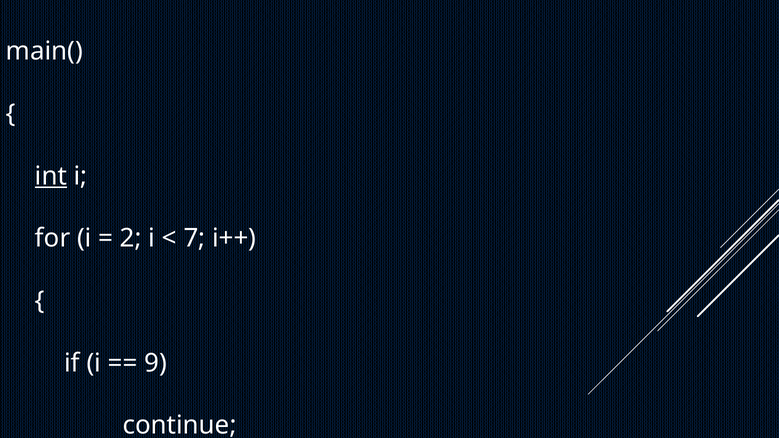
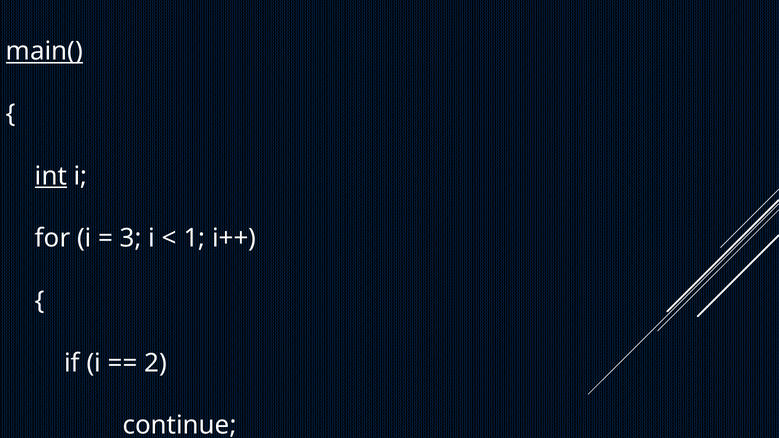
main( underline: none -> present
2: 2 -> 3
7: 7 -> 1
9: 9 -> 2
